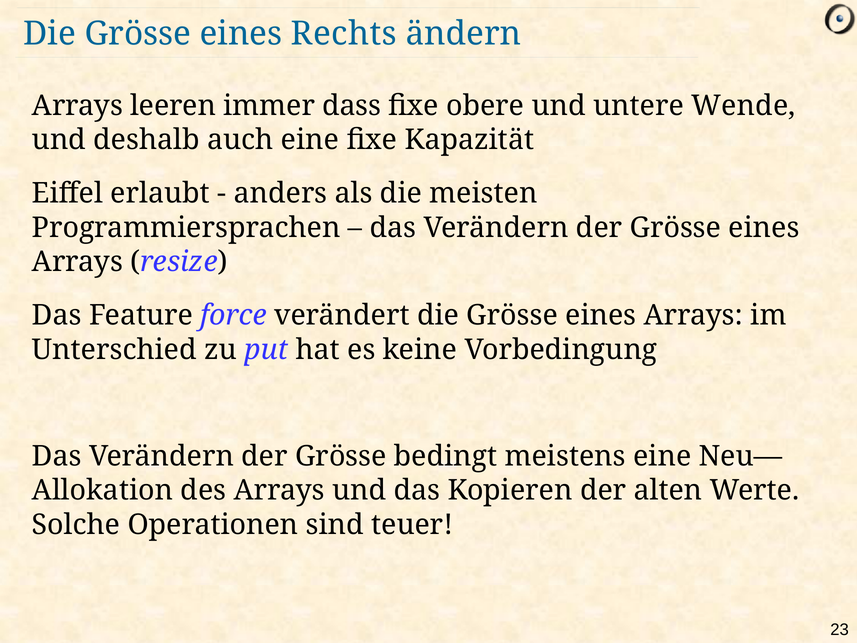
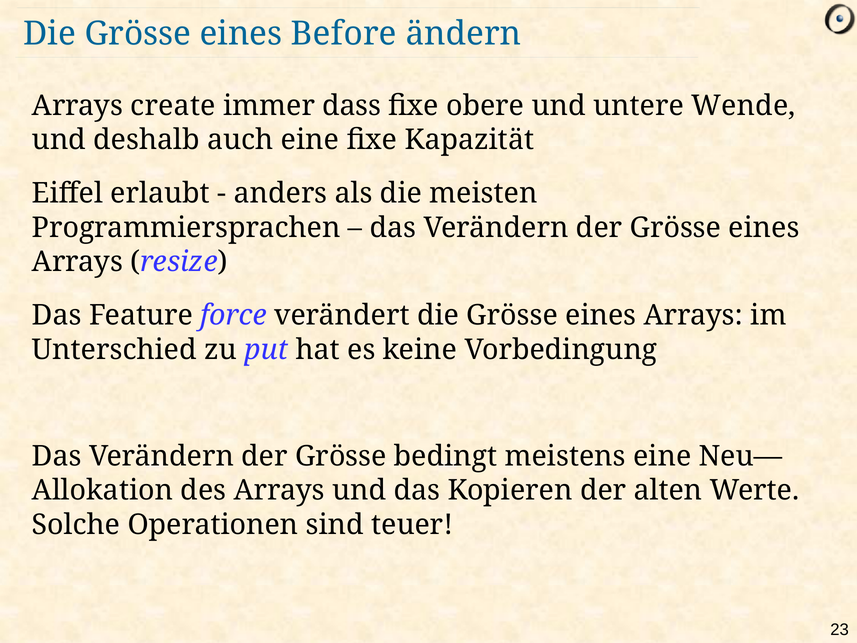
Rechts: Rechts -> Before
leeren: leeren -> create
